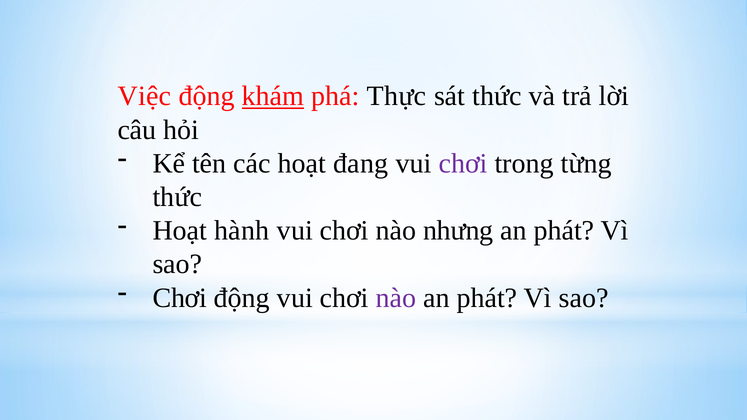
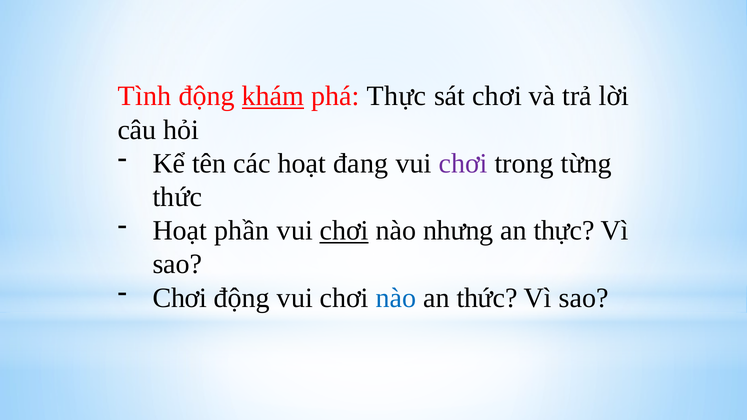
Việc: Việc -> Tình
sát thức: thức -> chơi
hành: hành -> phần
chơi at (344, 231) underline: none -> present
phát at (564, 231): phát -> thực
nào at (396, 298) colour: purple -> blue
phát at (487, 298): phát -> thức
